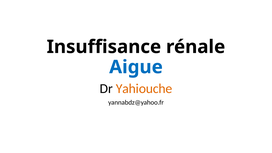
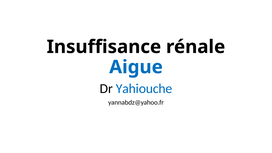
Yahiouche colour: orange -> blue
